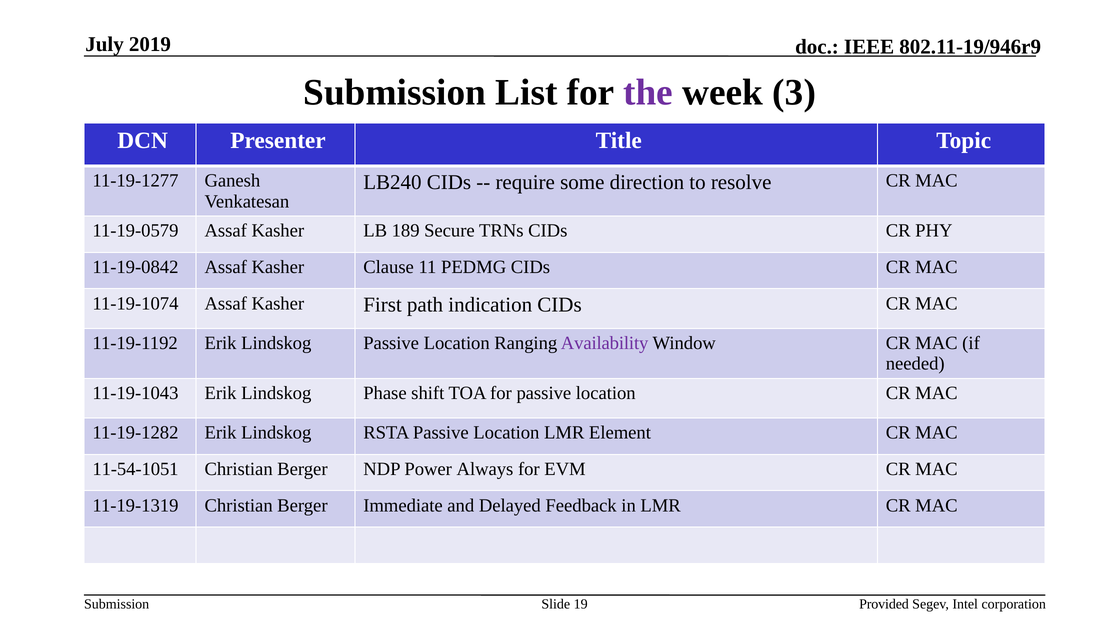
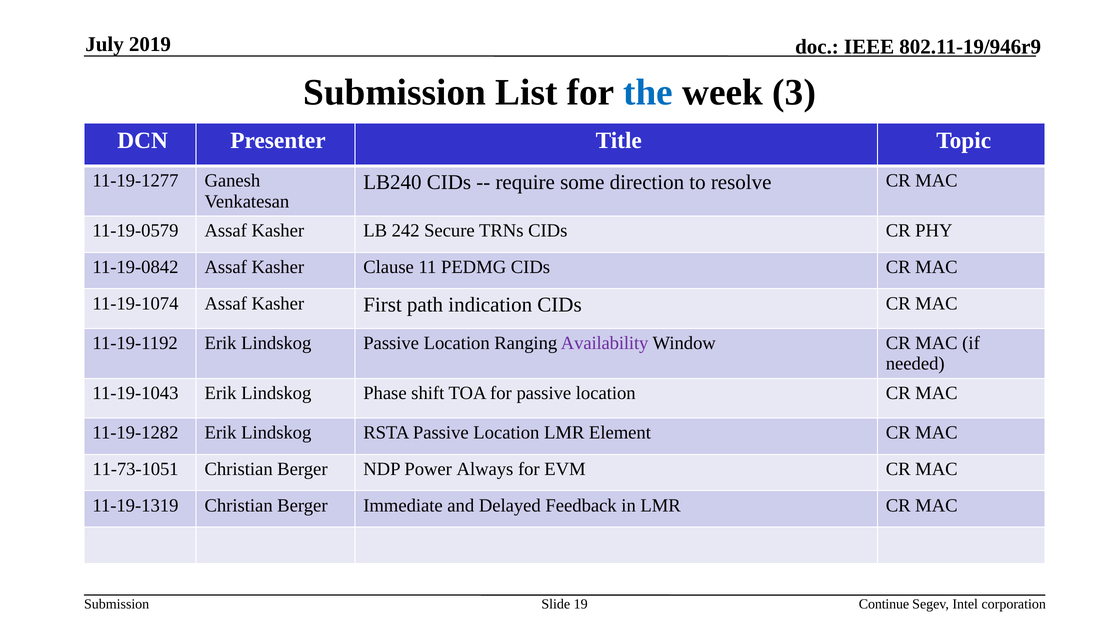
the colour: purple -> blue
189: 189 -> 242
11-54-1051: 11-54-1051 -> 11-73-1051
Provided: Provided -> Continue
